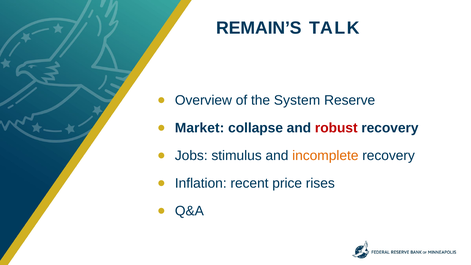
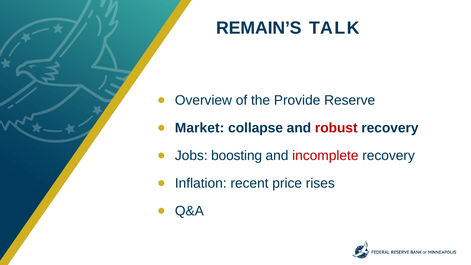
System: System -> Provide
stimulus: stimulus -> boosting
incomplete colour: orange -> red
